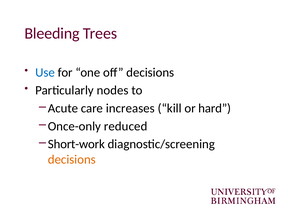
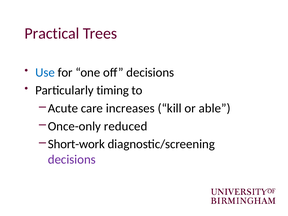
Bleeding: Bleeding -> Practical
nodes: nodes -> timing
hard: hard -> able
decisions at (72, 159) colour: orange -> purple
